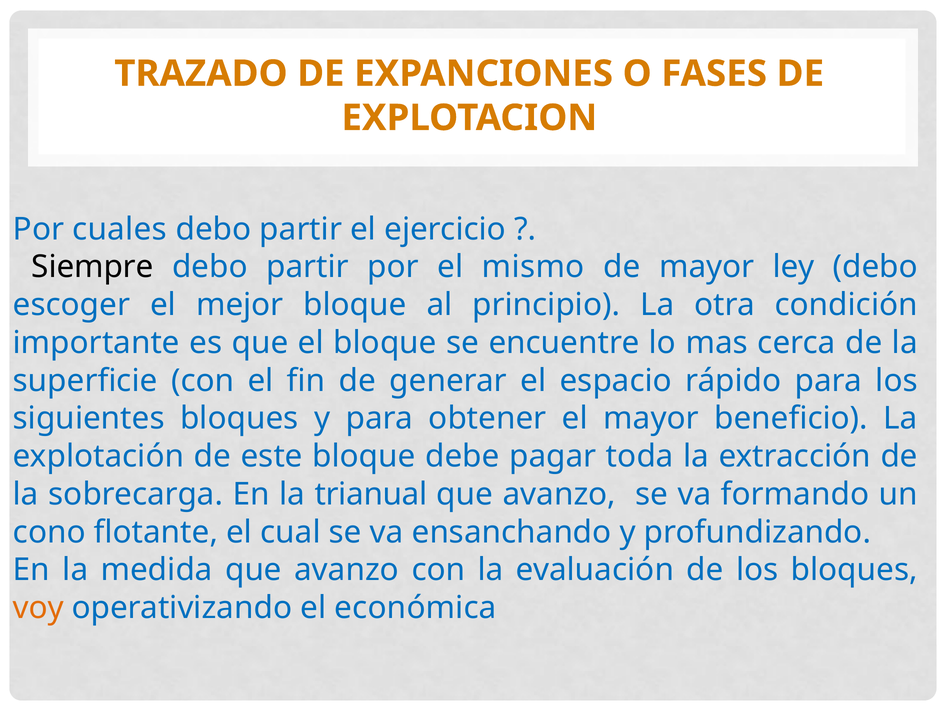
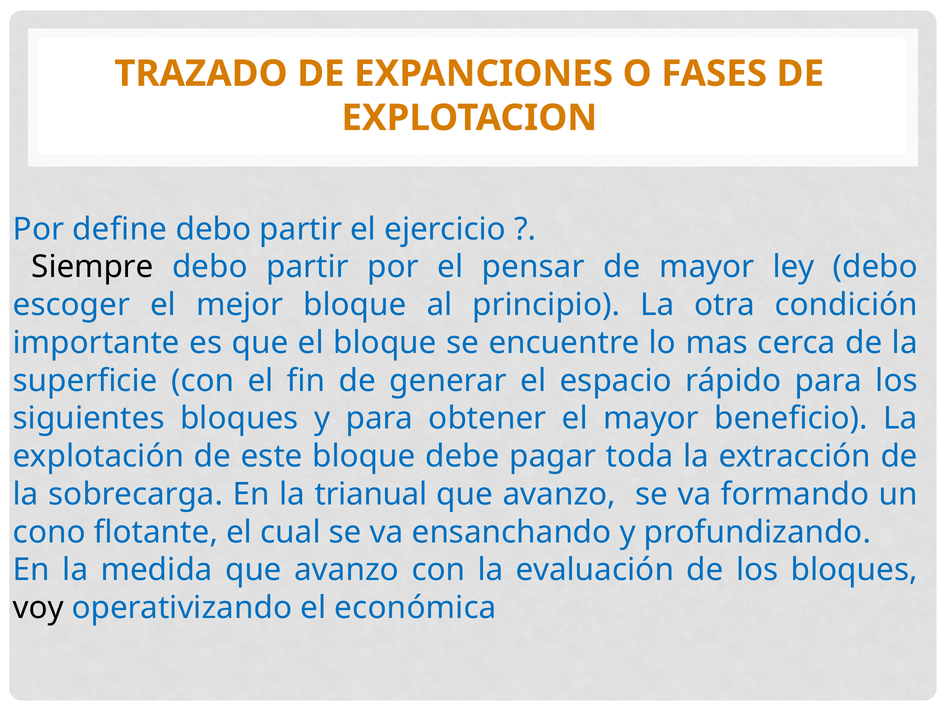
cuales: cuales -> define
mismo: mismo -> pensar
voy colour: orange -> black
